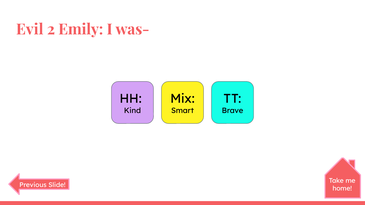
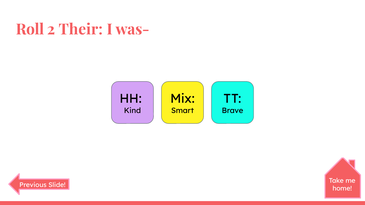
Evil: Evil -> Roll
Emily: Emily -> Their
